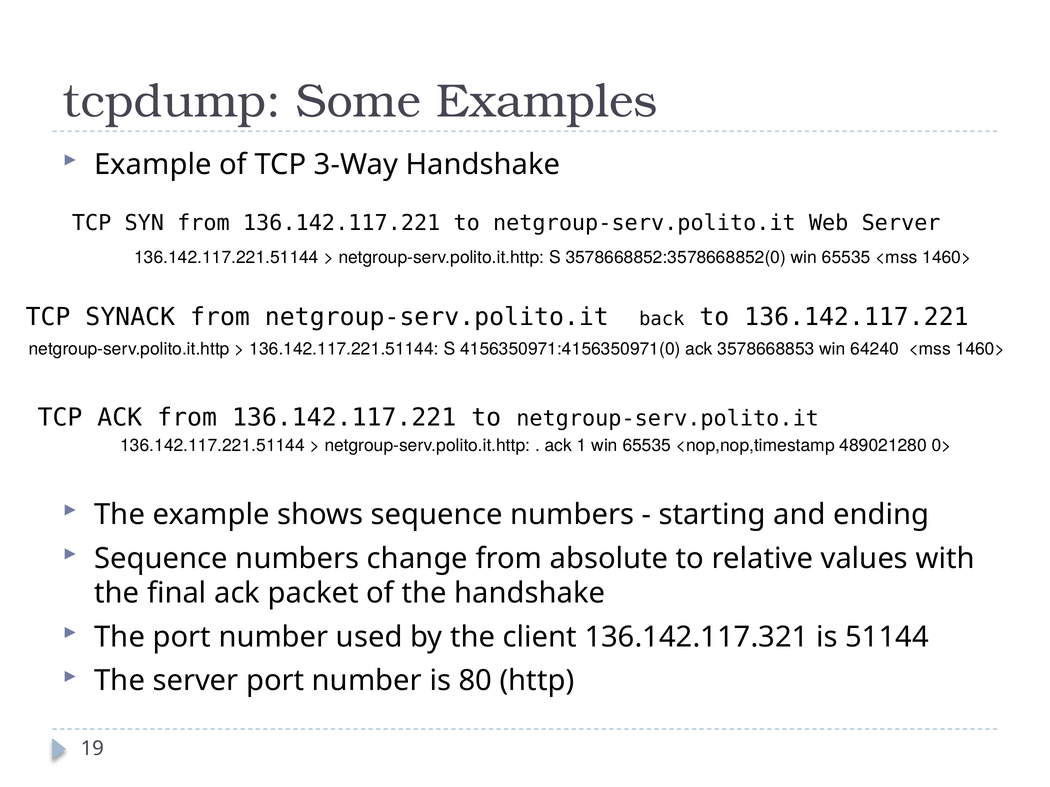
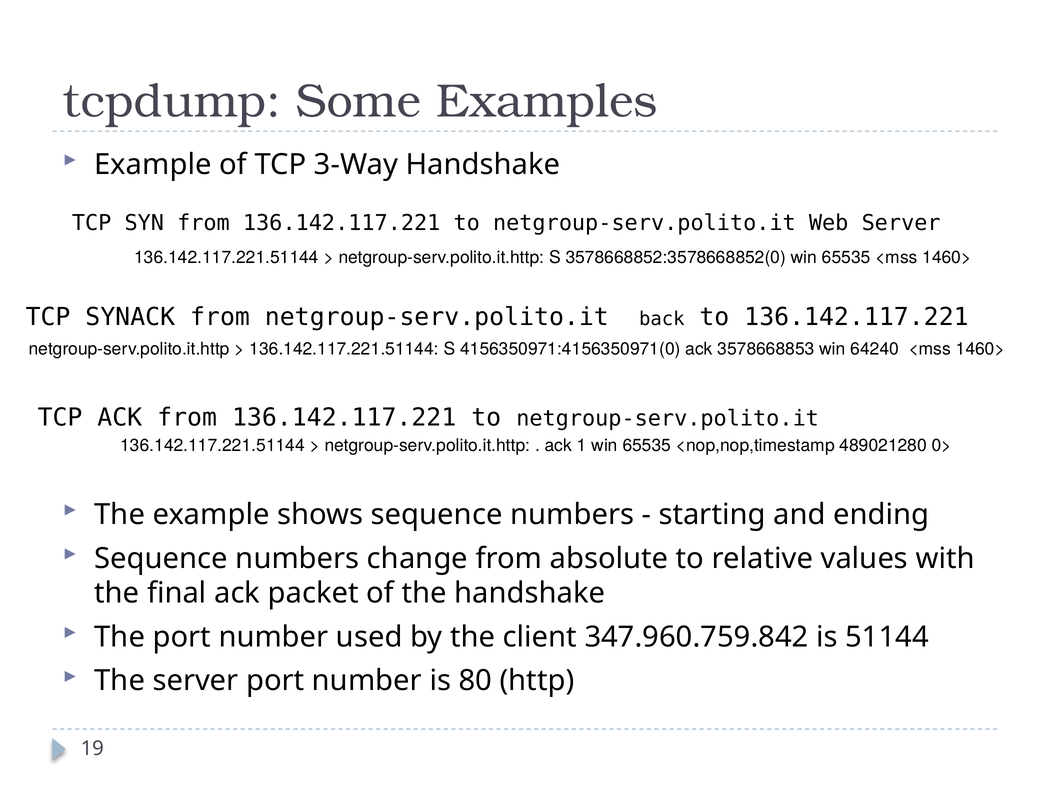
136.142.117.321: 136.142.117.321 -> 347.960.759.842
